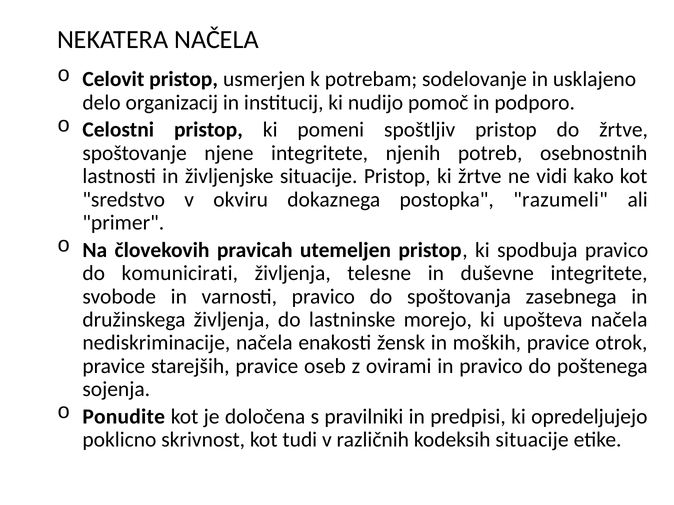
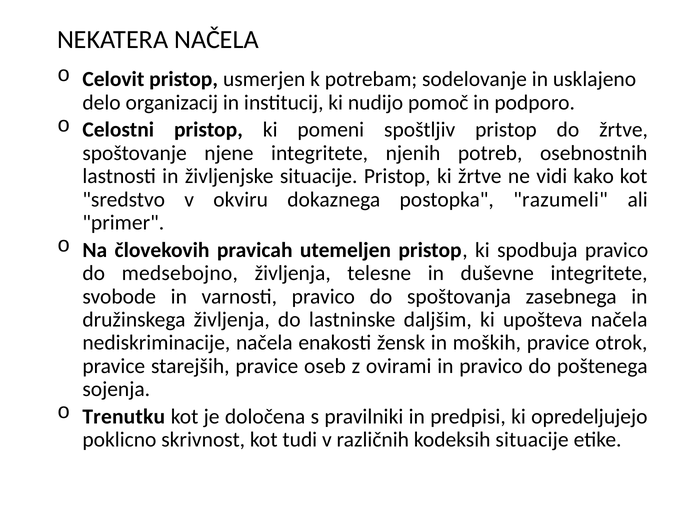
komunicirati: komunicirati -> medsebojno
morejo: morejo -> daljšim
Ponudite: Ponudite -> Trenutku
